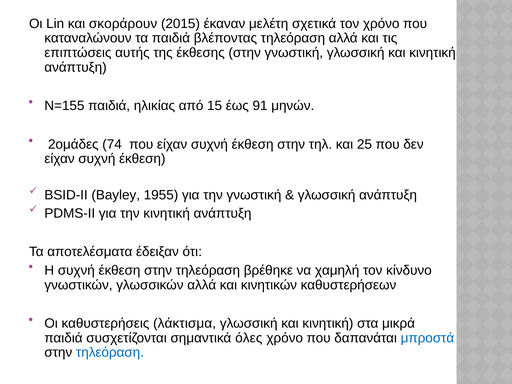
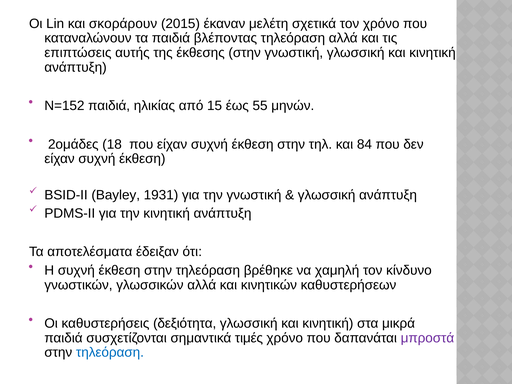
Ν=155: Ν=155 -> Ν=152
91: 91 -> 55
74: 74 -> 18
25: 25 -> 84
1955: 1955 -> 1931
λάκτισμα: λάκτισμα -> δεξιότητα
όλες: όλες -> τιμές
μπροστά colour: blue -> purple
